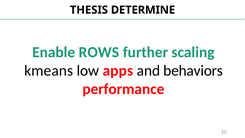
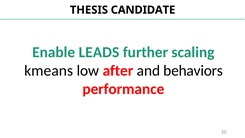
DETERMINE: DETERMINE -> CANDIDATE
ROWS: ROWS -> LEADS
apps: apps -> after
